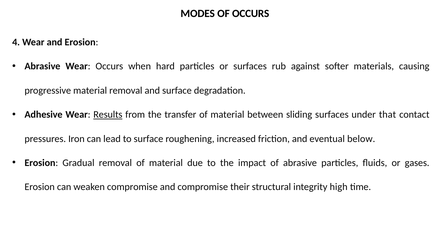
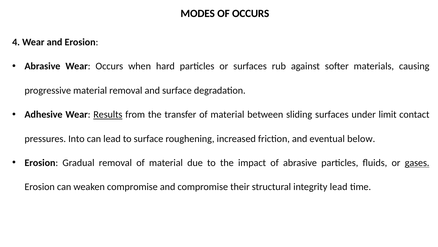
that: that -> limit
Iron: Iron -> Into
gases underline: none -> present
integrity high: high -> lead
